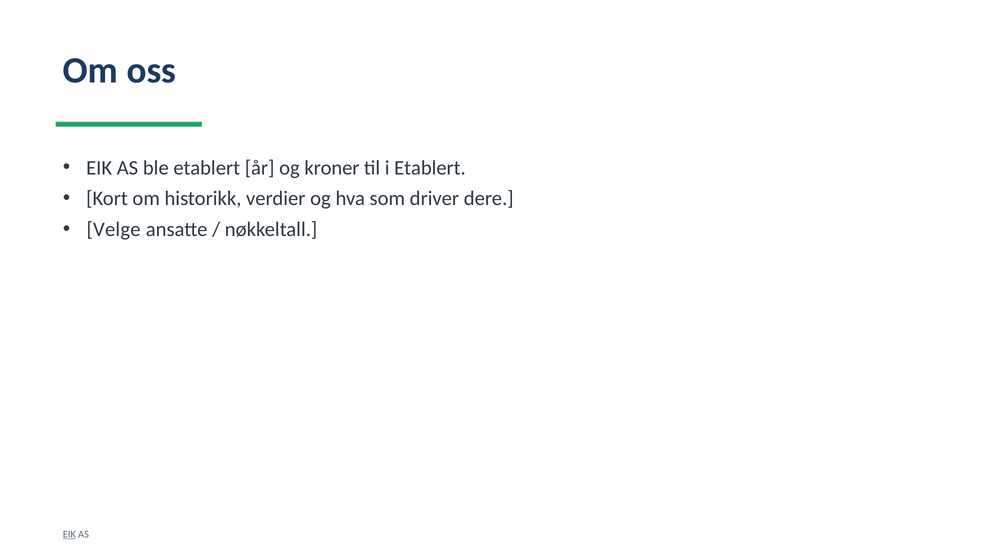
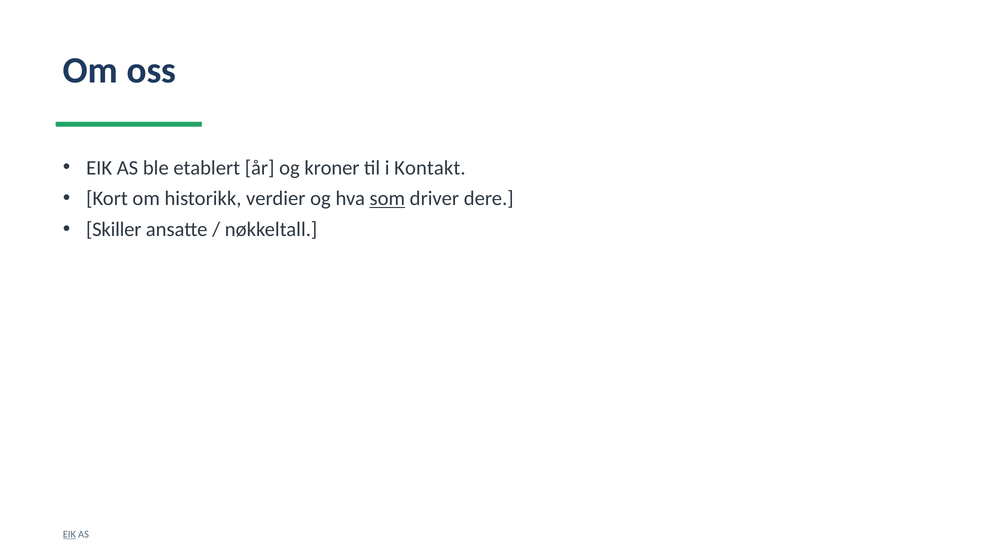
i Etablert: Etablert -> Kontakt
som underline: none -> present
Velge: Velge -> Skiller
